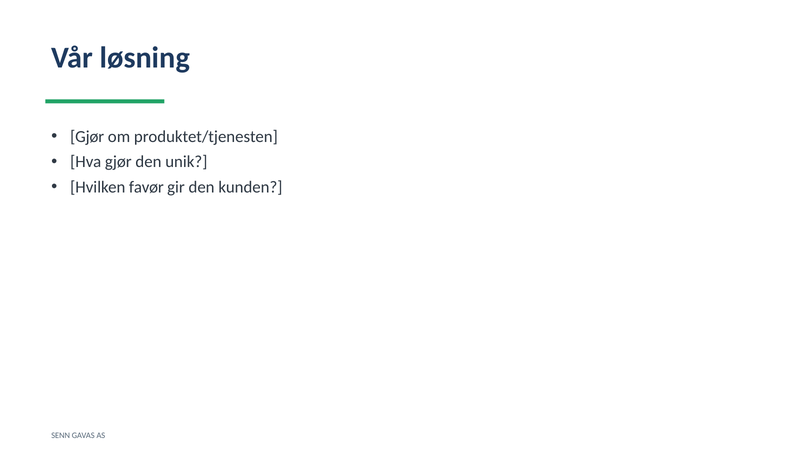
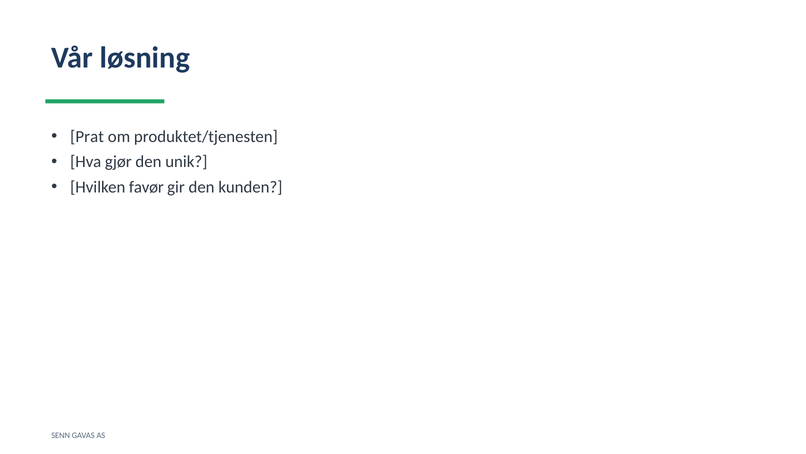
Gjør at (87, 137): Gjør -> Prat
